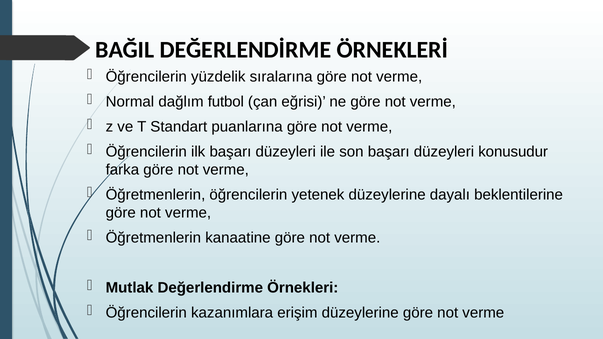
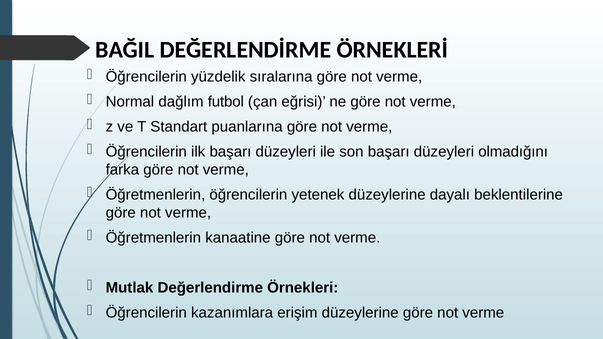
konusudur: konusudur -> olmadığını
